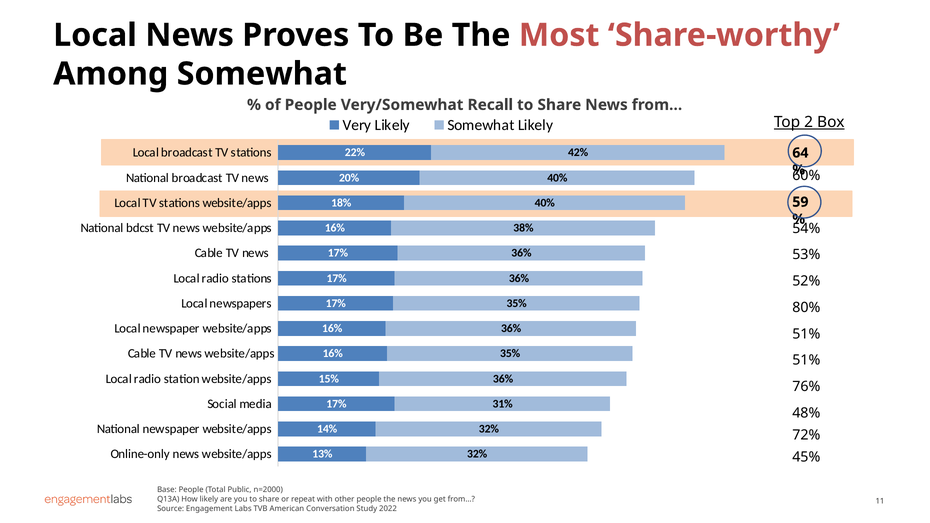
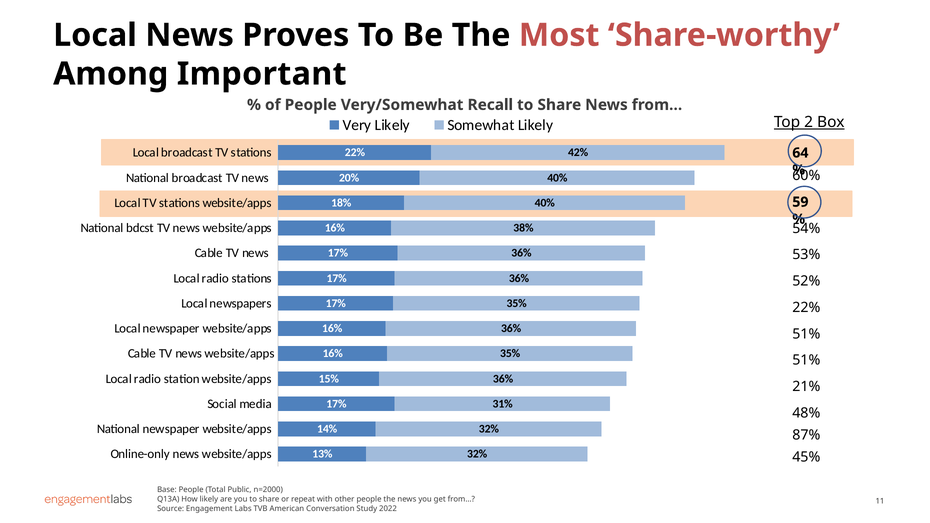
Among Somewhat: Somewhat -> Important
80% at (806, 308): 80% -> 22%
76%: 76% -> 21%
72%: 72% -> 87%
